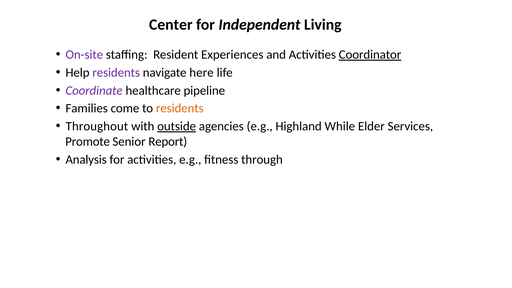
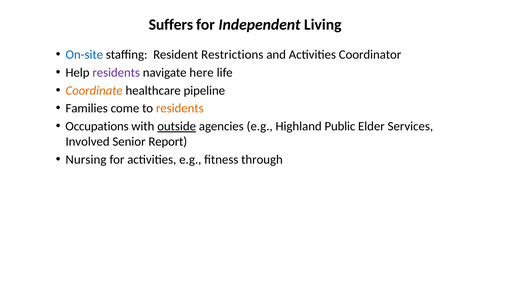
Center: Center -> Suffers
On-site colour: purple -> blue
Experiences: Experiences -> Restrictions
Coordinator underline: present -> none
Coordinate colour: purple -> orange
Throughout: Throughout -> Occupations
While: While -> Public
Promote: Promote -> Involved
Analysis: Analysis -> Nursing
